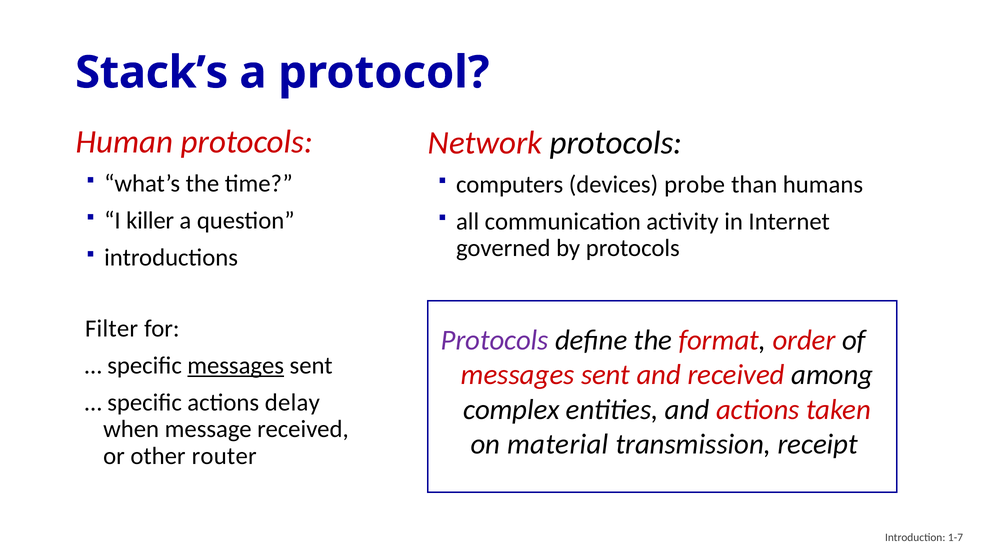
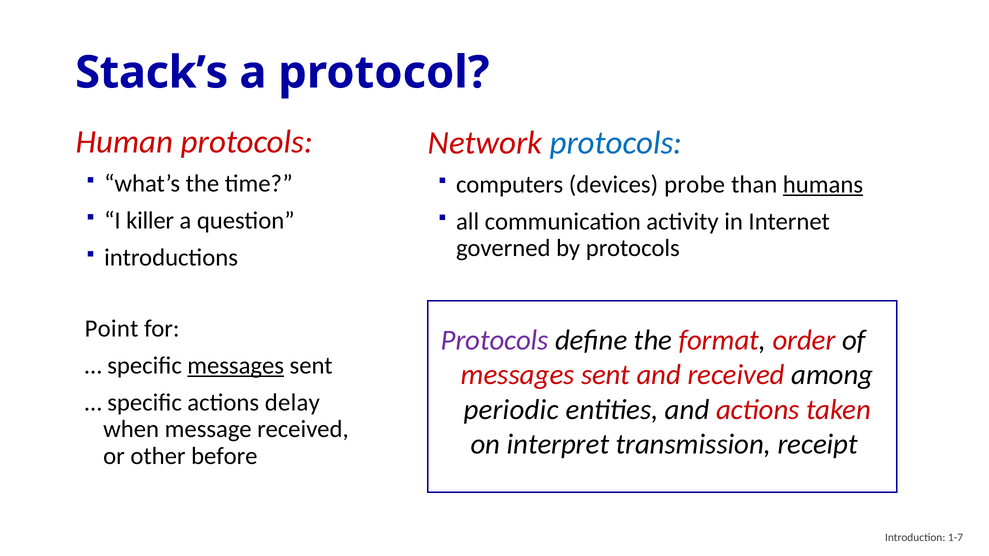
protocols at (616, 143) colour: black -> blue
humans underline: none -> present
Filter: Filter -> Point
complex: complex -> periodic
material: material -> interpret
router: router -> before
